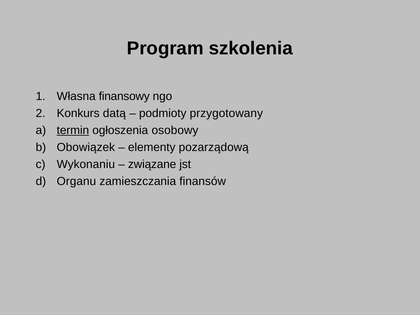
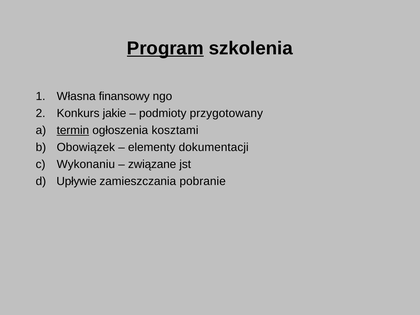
Program underline: none -> present
datą: datą -> jakie
osobowy: osobowy -> kosztami
pozarządową: pozarządową -> dokumentacji
Organu: Organu -> Upływie
finansów: finansów -> pobranie
